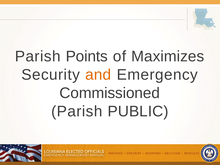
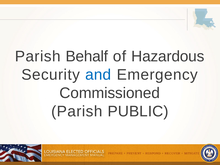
Points: Points -> Behalf
Maximizes: Maximizes -> Hazardous
and colour: orange -> blue
